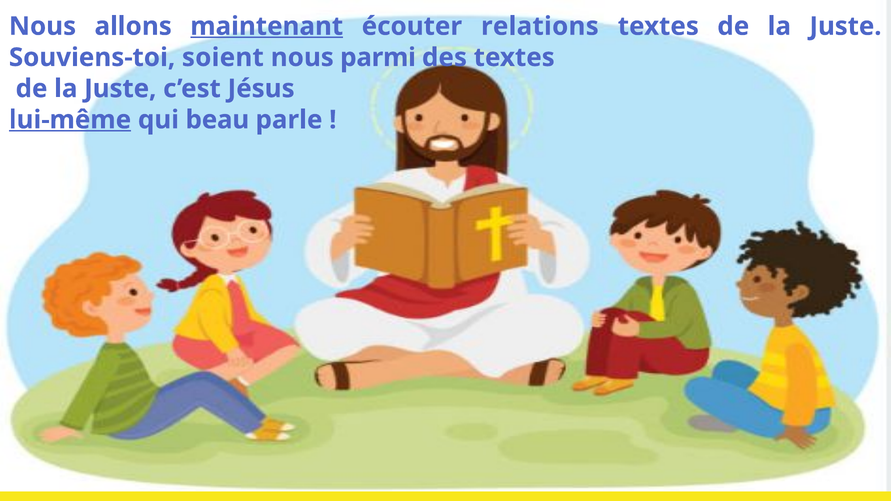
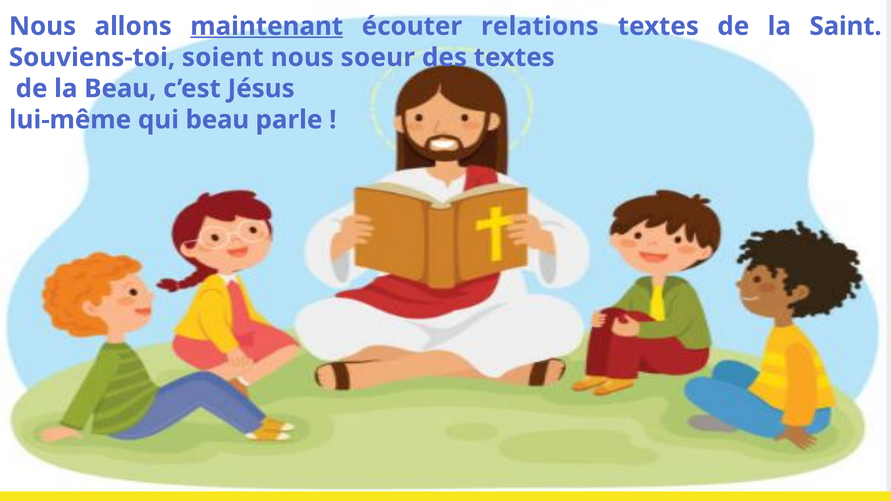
Juste at (845, 26): Juste -> Saint
parmi: parmi -> soeur
Juste at (120, 89): Juste -> Beau
lui-même underline: present -> none
